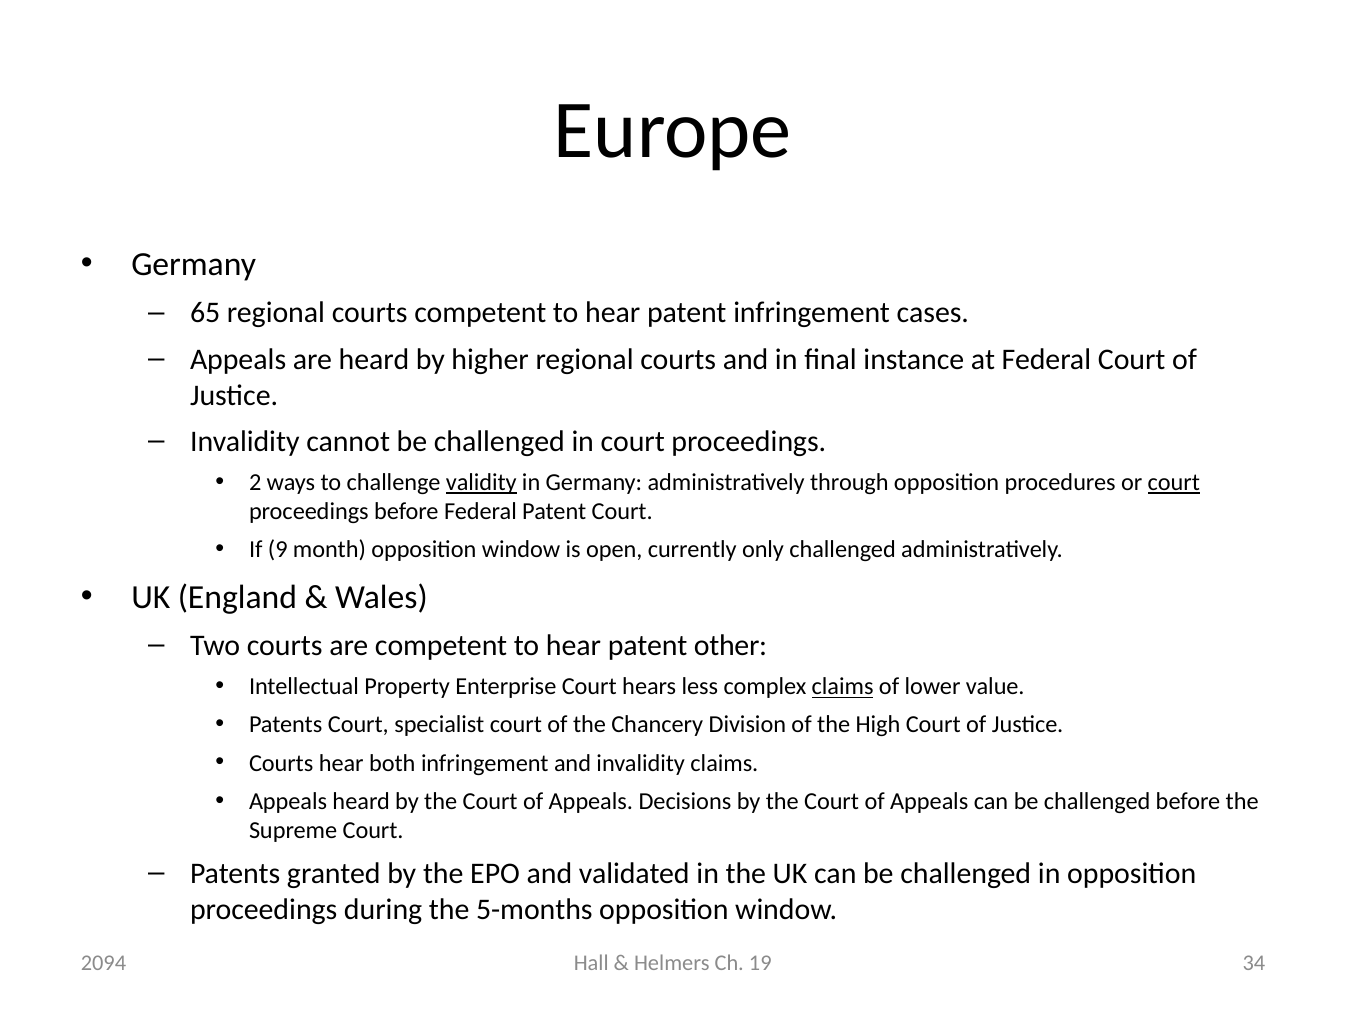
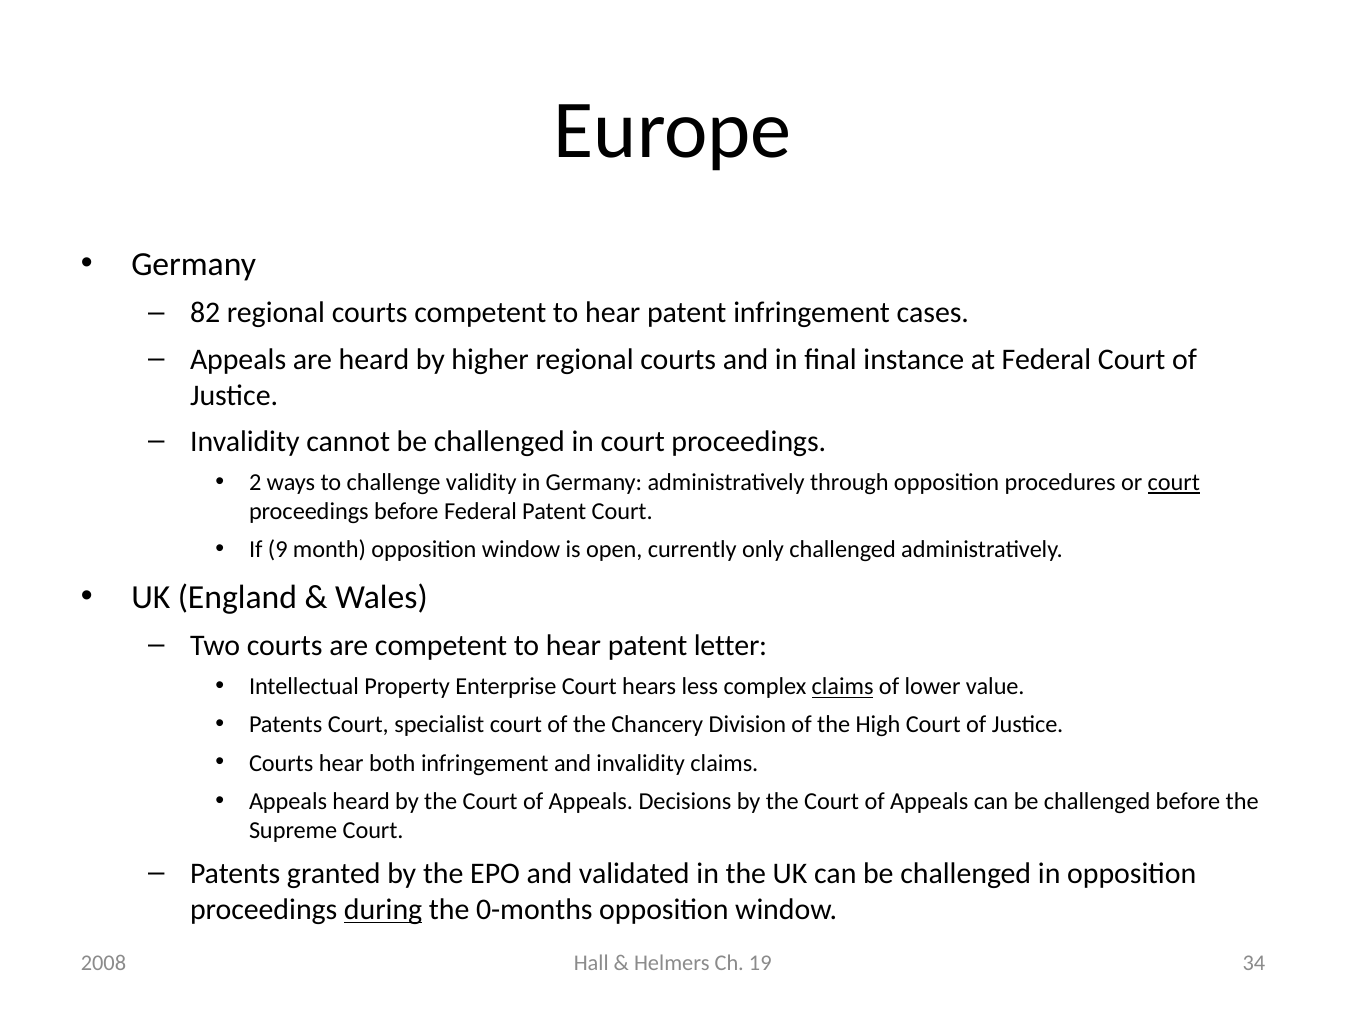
65: 65 -> 82
validity underline: present -> none
other: other -> letter
during underline: none -> present
5-months: 5-months -> 0-months
2094: 2094 -> 2008
